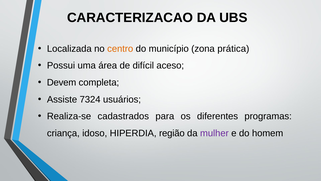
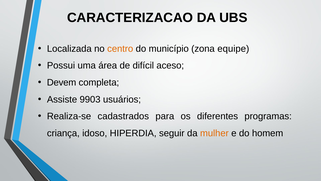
prática: prática -> equipe
7324: 7324 -> 9903
região: região -> seguir
mulher colour: purple -> orange
